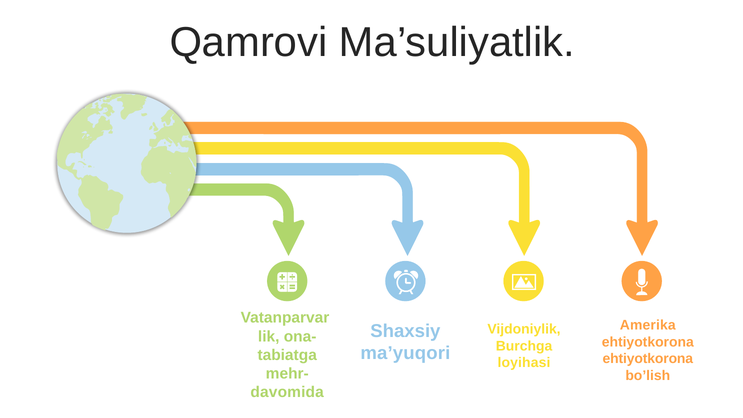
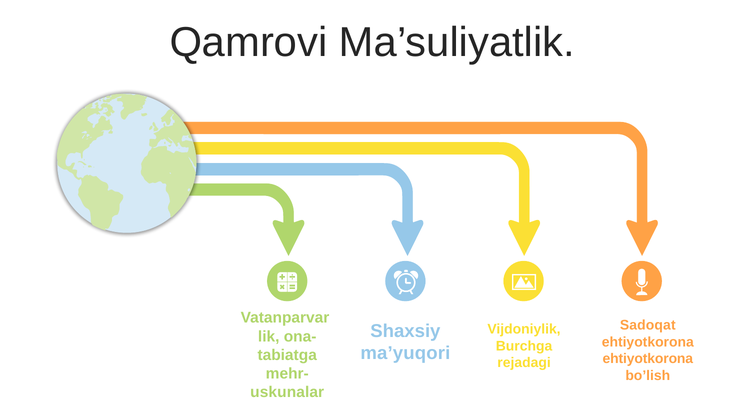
Amerika: Amerika -> Sadoqat
loyihasi: loyihasi -> rejadagi
davomida: davomida -> uskunalar
